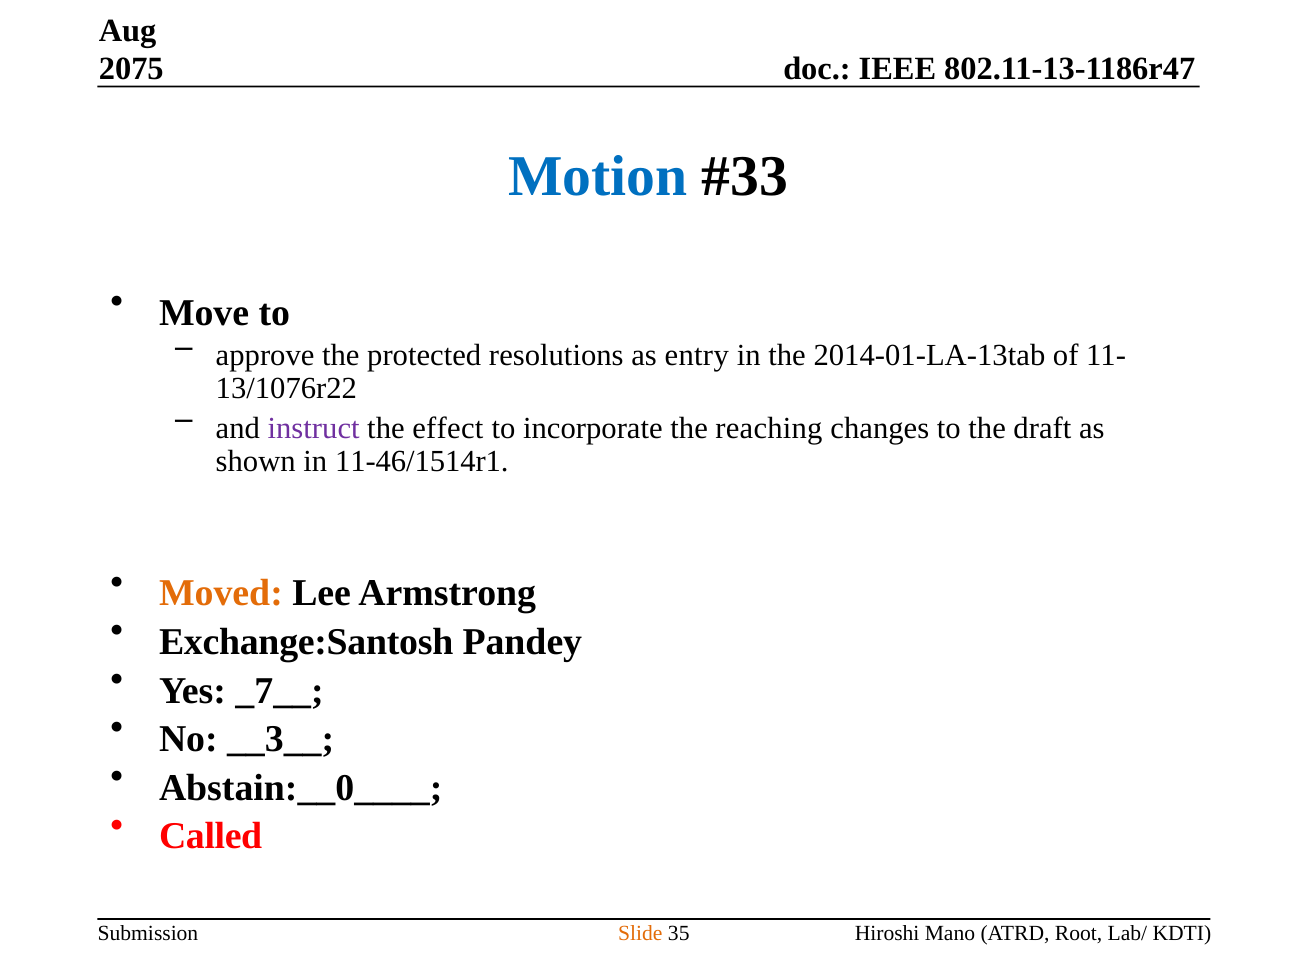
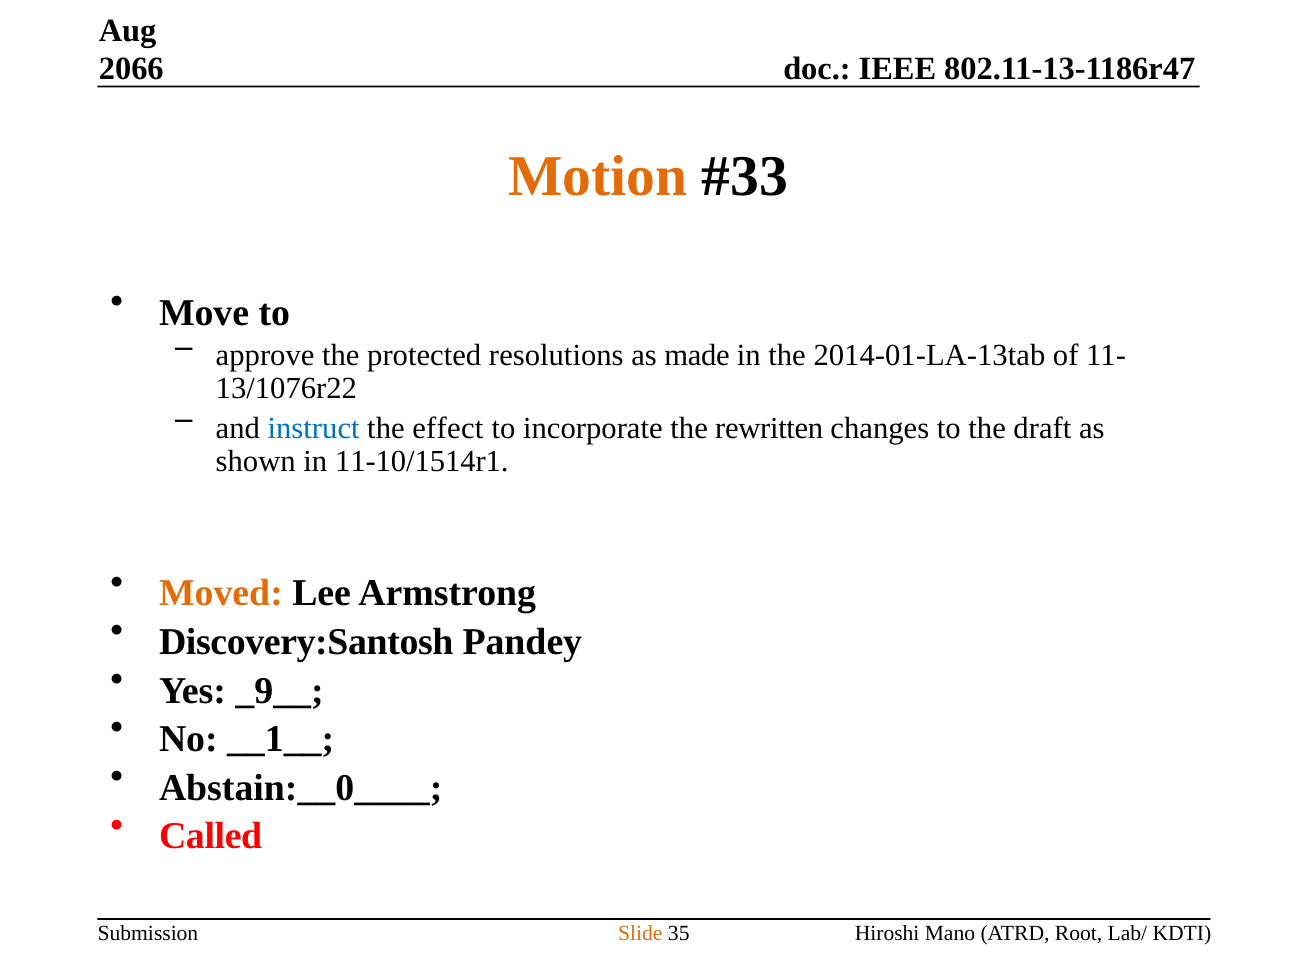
2075: 2075 -> 2066
Motion colour: blue -> orange
entry: entry -> made
instruct colour: purple -> blue
reaching: reaching -> rewritten
11-46/1514r1: 11-46/1514r1 -> 11-10/1514r1
Exchange:Santosh: Exchange:Santosh -> Discovery:Santosh
_7__: _7__ -> _9__
__3__: __3__ -> __1__
